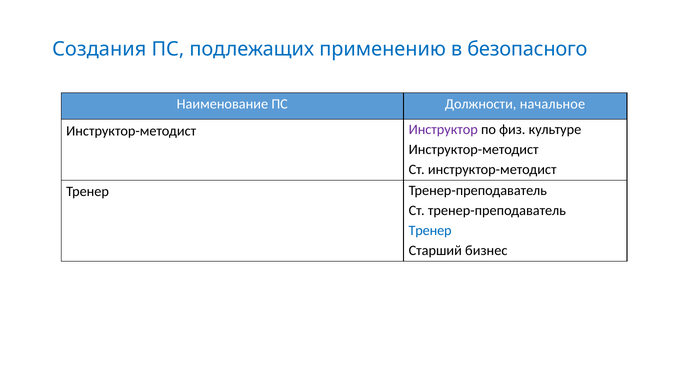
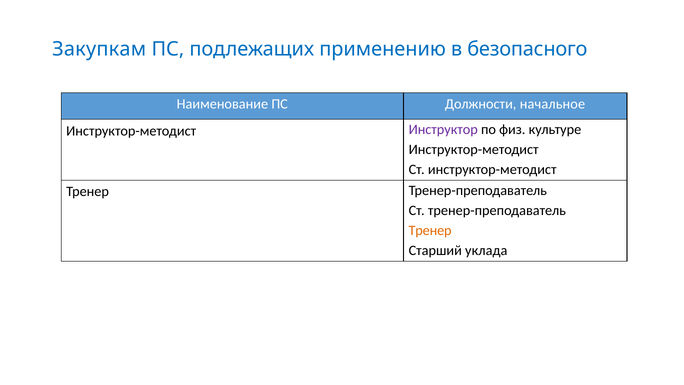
Создания: Создания -> Закупкам
Тренер at (430, 231) colour: blue -> orange
бизнес: бизнес -> уклада
